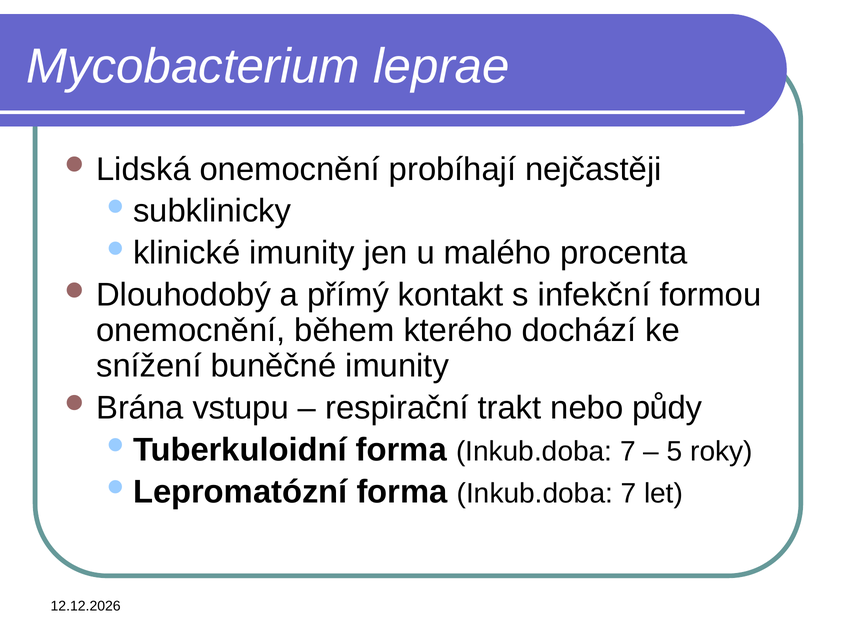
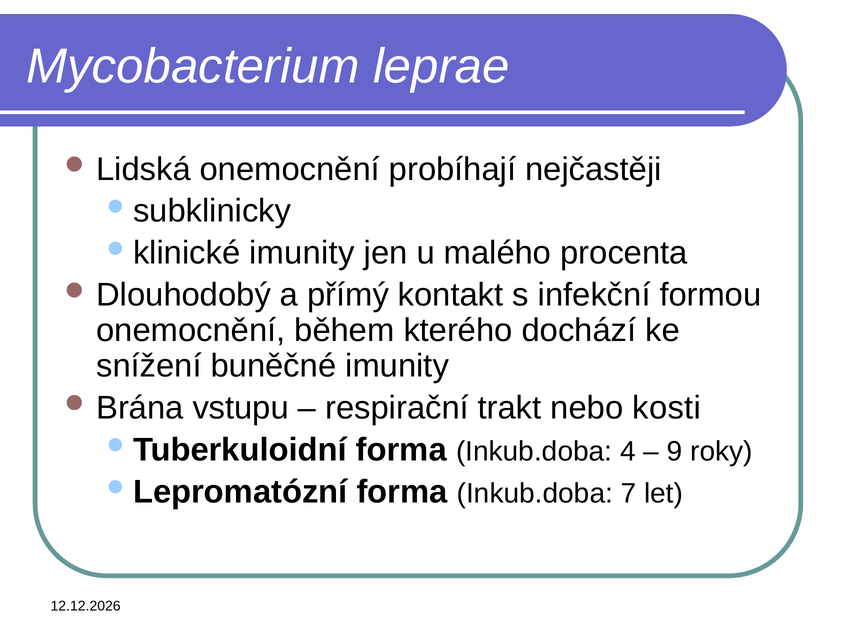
půdy: půdy -> kosti
Tuberkuloidní forma Inkub.doba 7: 7 -> 4
5: 5 -> 9
